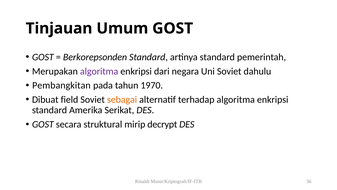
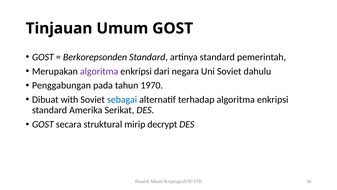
Pembangkitan: Pembangkitan -> Penggabungan
field: field -> with
sebagai colour: orange -> blue
